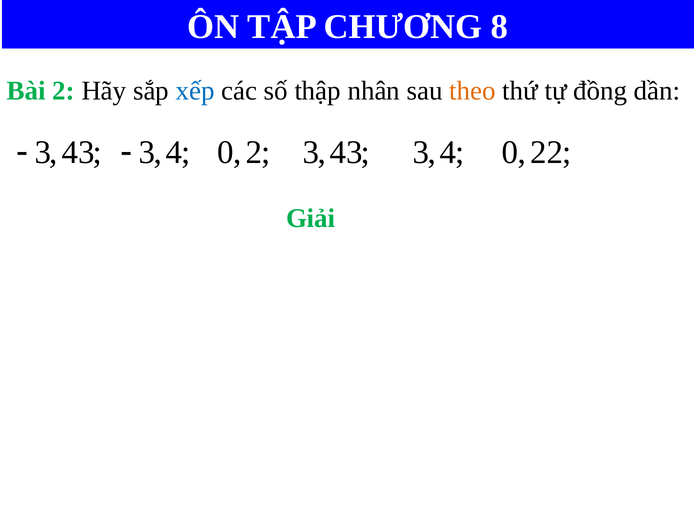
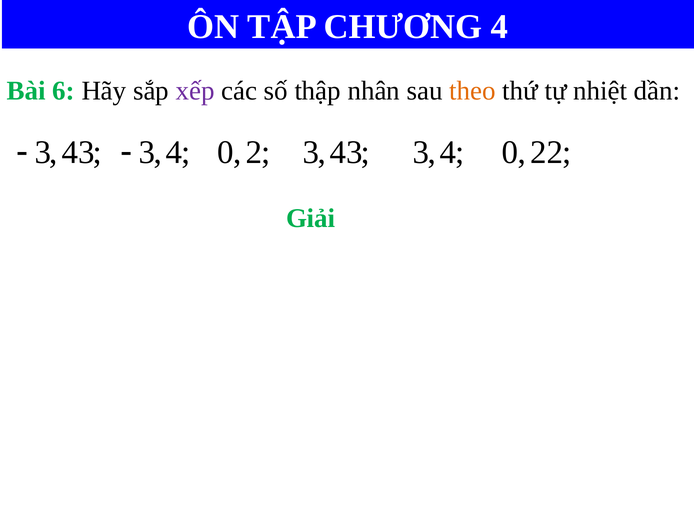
8: 8 -> 4
2: 2 -> 6
xếp colour: blue -> purple
đồng: đồng -> nhiệt
